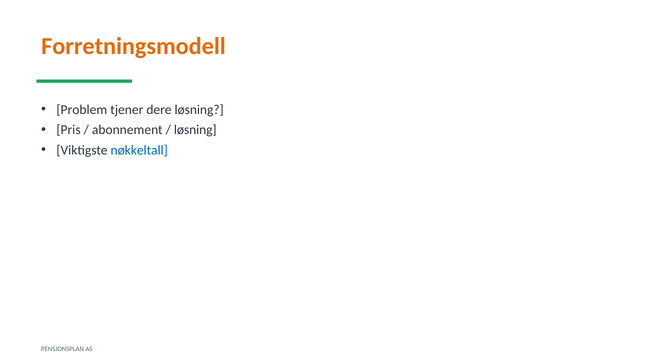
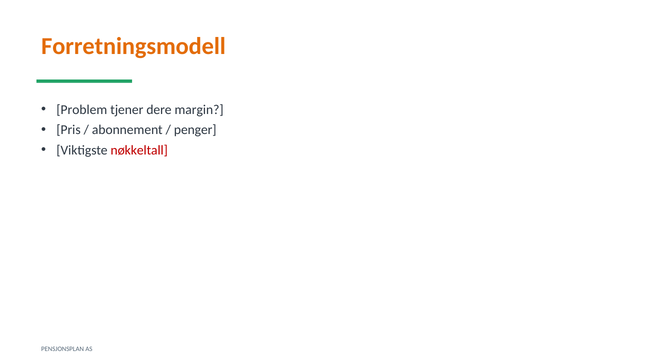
dere løsning: løsning -> margin
løsning at (195, 130): løsning -> penger
nøkkeltall colour: blue -> red
